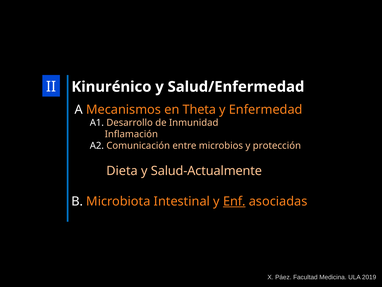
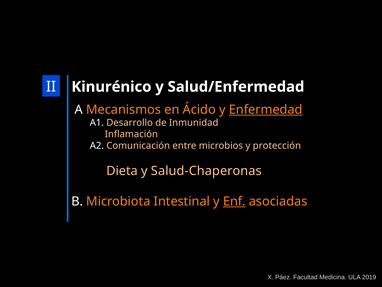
Theta: Theta -> Ácido
Enfermedad underline: none -> present
Salud-Actualmente: Salud-Actualmente -> Salud-Chaperonas
